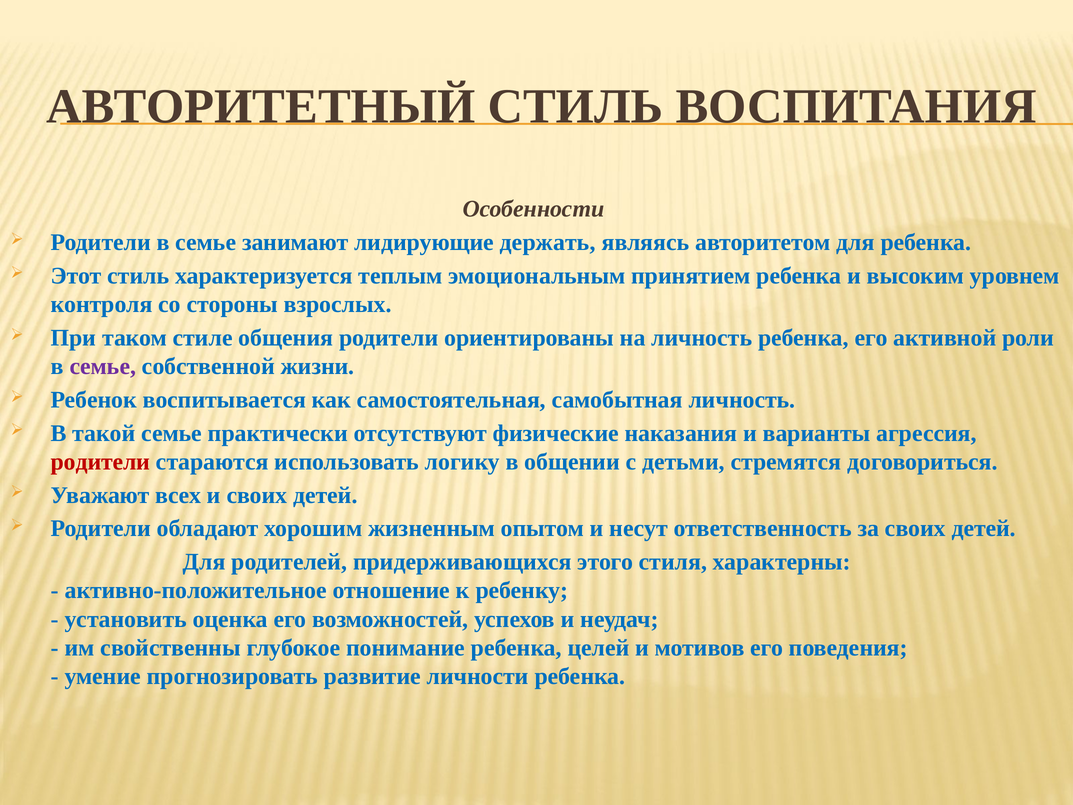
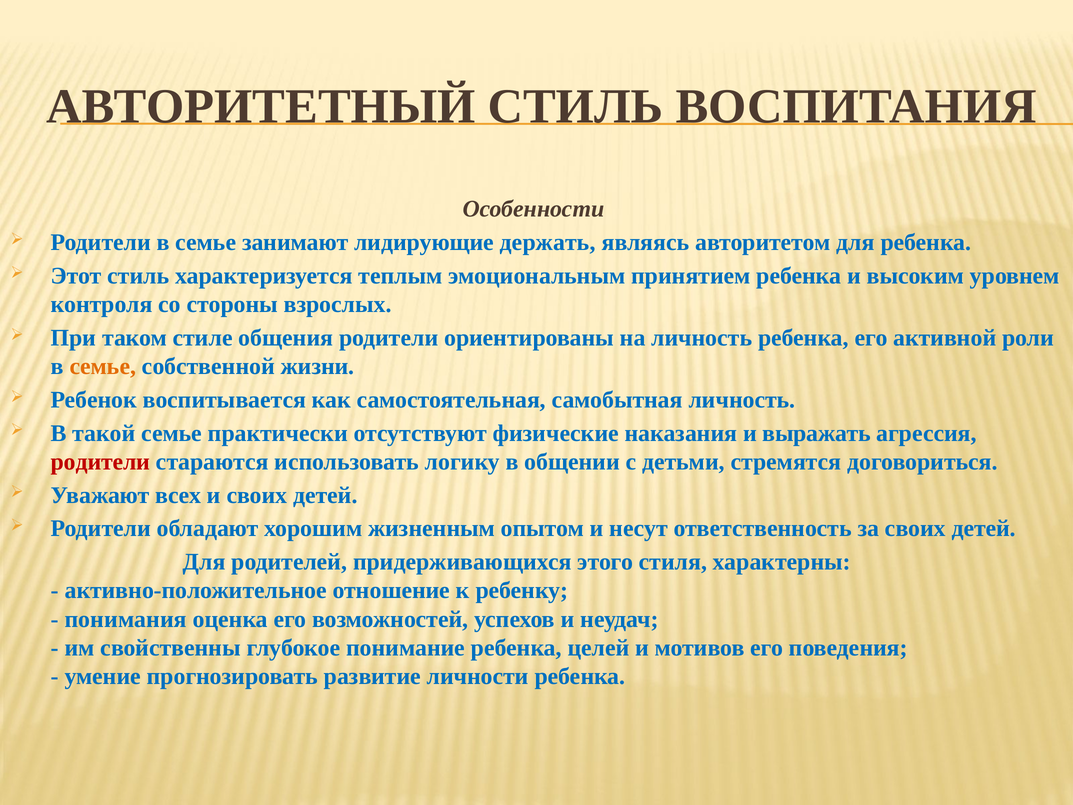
семье at (103, 366) colour: purple -> orange
варианты: варианты -> выражать
установить: установить -> понимания
